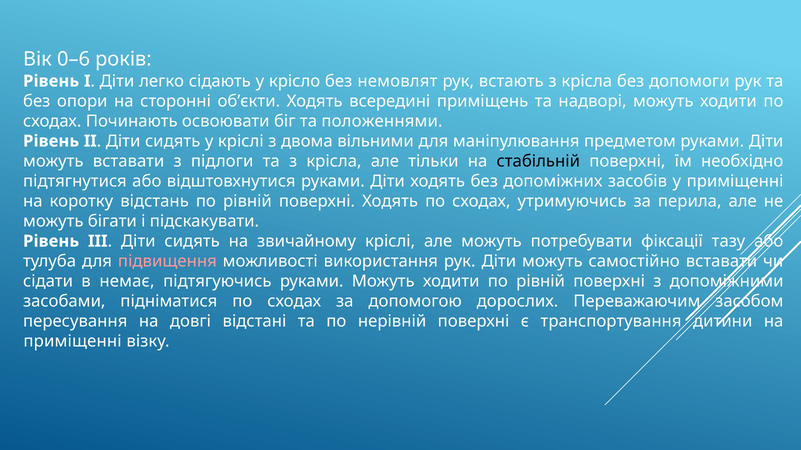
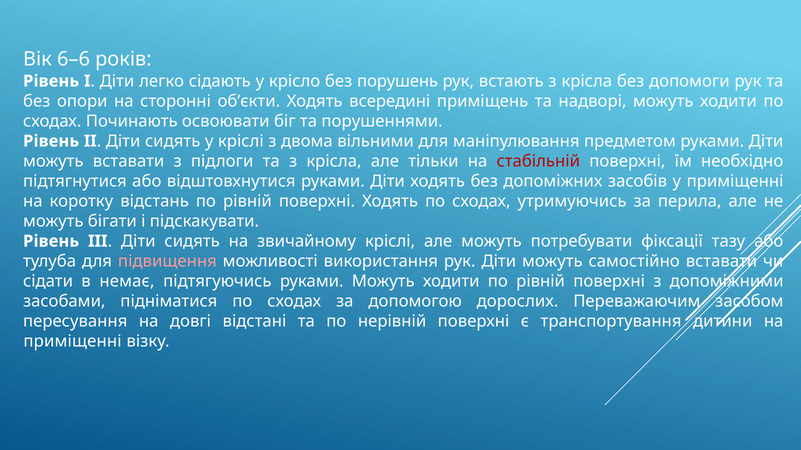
0–6: 0–6 -> 6–6
немовлят: немовлят -> порушень
положеннями: положеннями -> порушеннями
стабільній colour: black -> red
